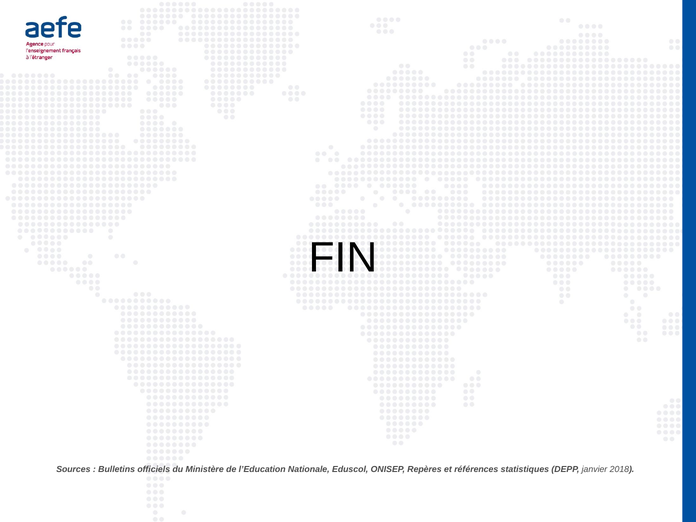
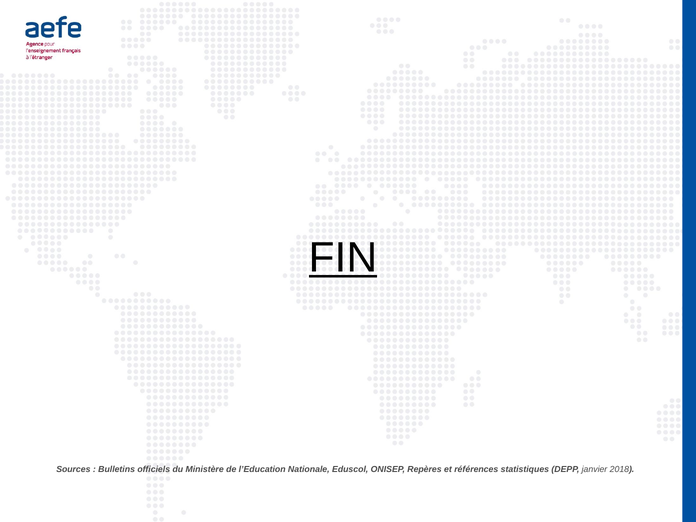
FIN underline: none -> present
